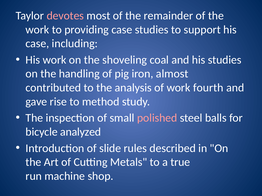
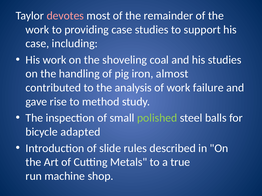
fourth: fourth -> failure
polished colour: pink -> light green
analyzed: analyzed -> adapted
